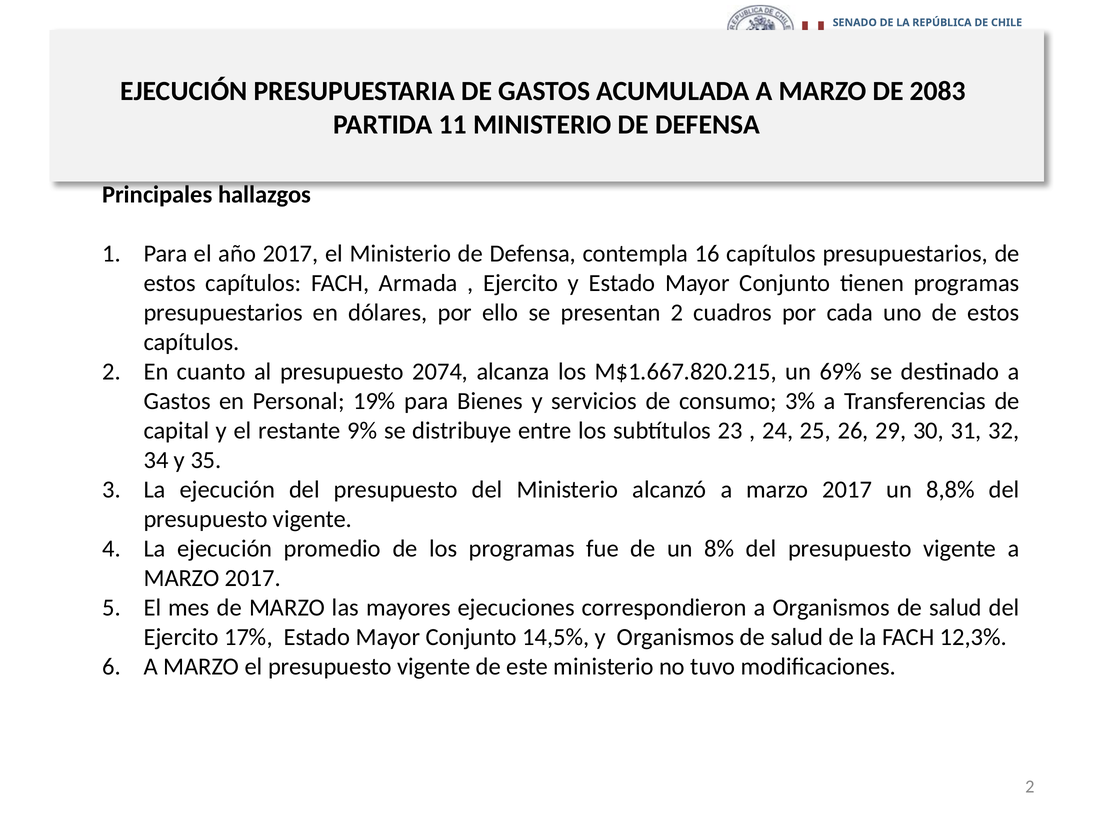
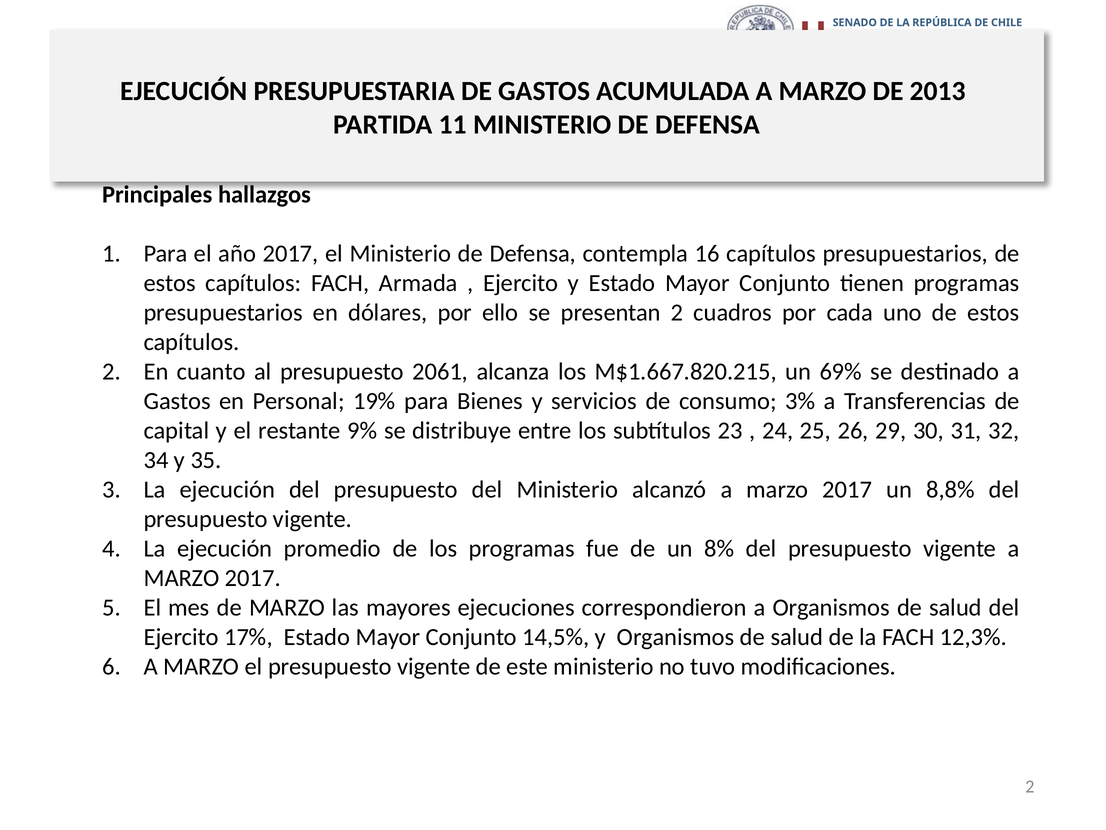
2083: 2083 -> 2013
2074: 2074 -> 2061
